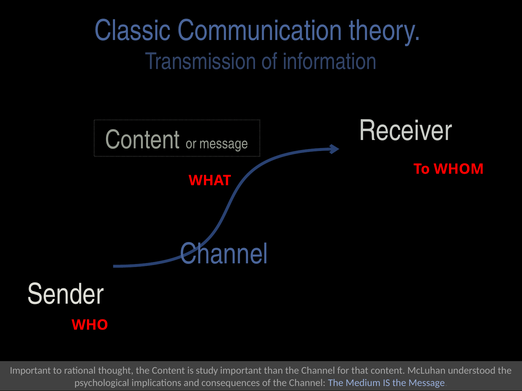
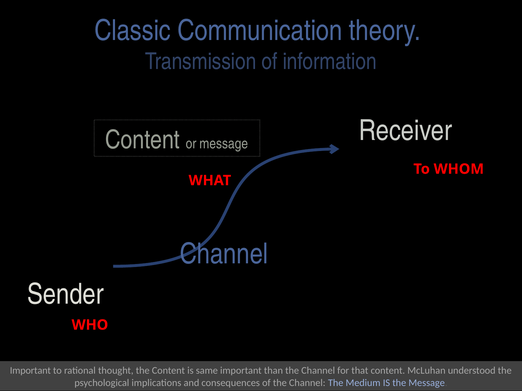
study: study -> same
